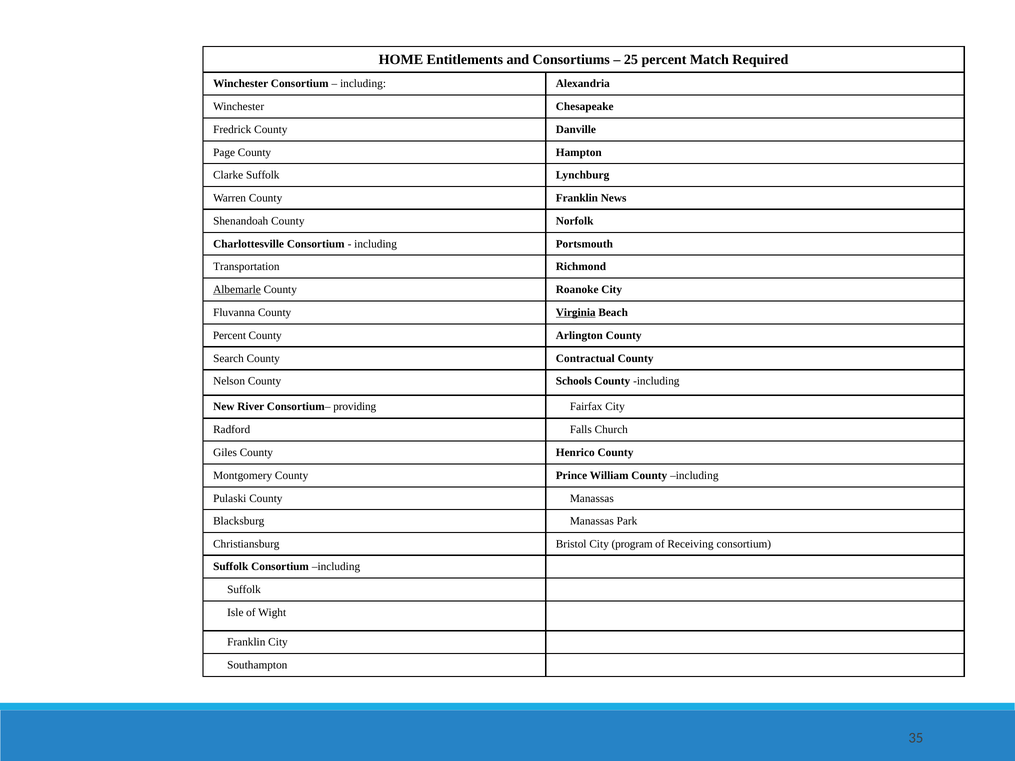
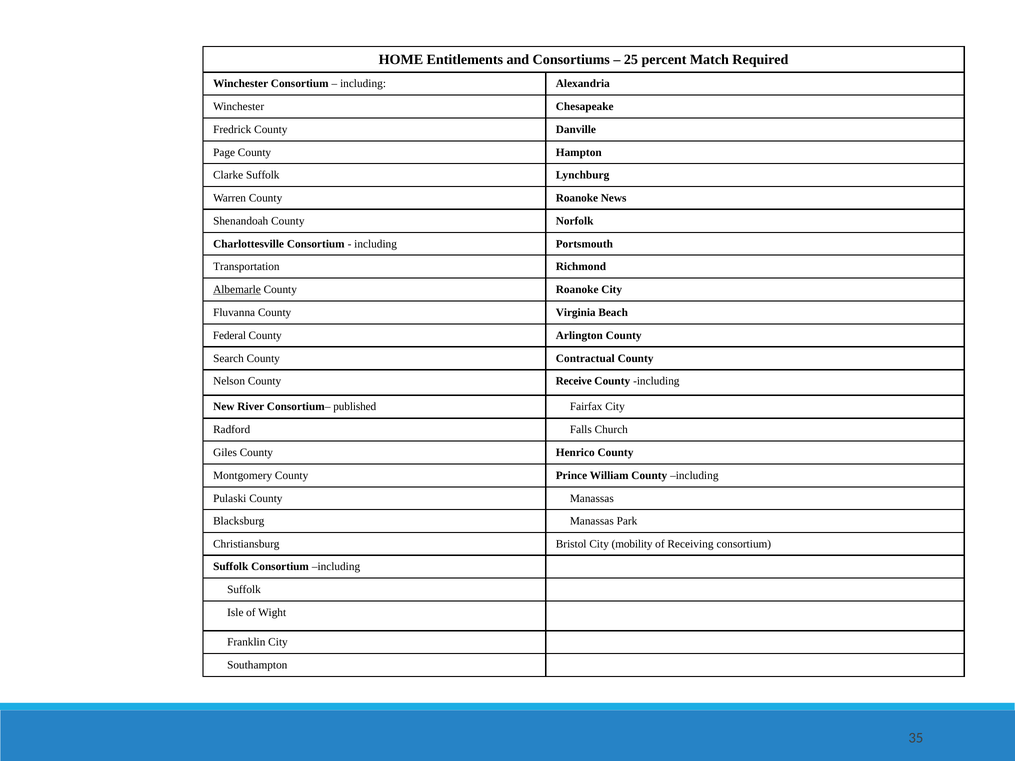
Warren County Franklin: Franklin -> Roanoke
Virginia underline: present -> none
Percent at (229, 336): Percent -> Federal
Schools: Schools -> Receive
providing: providing -> published
program: program -> mobility
